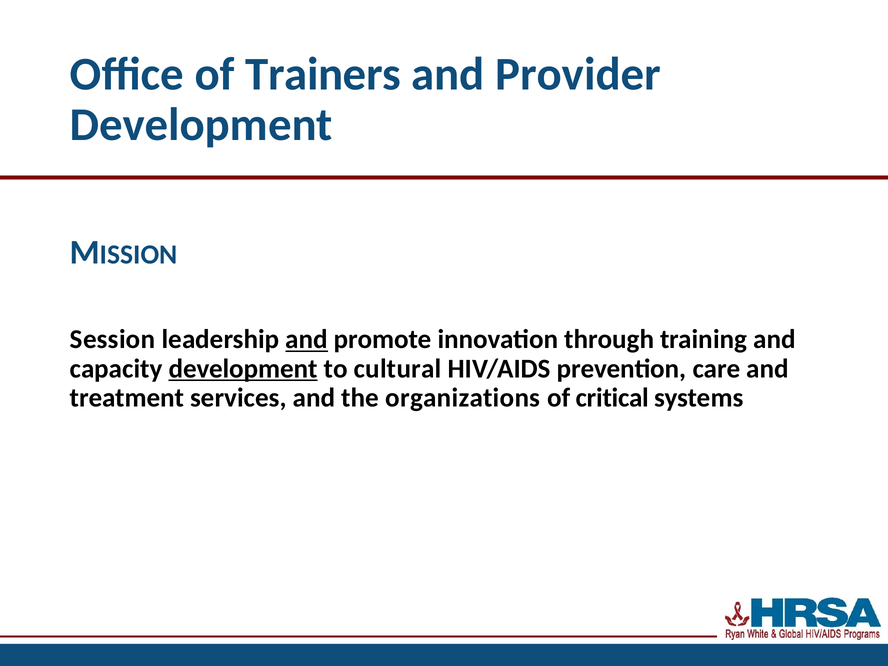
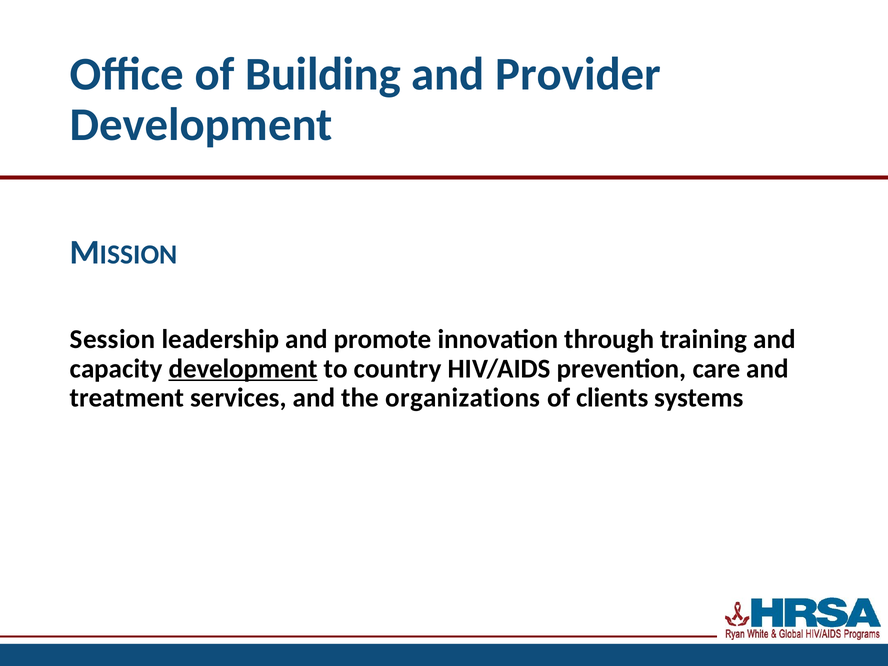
Trainers: Trainers -> Building
and at (307, 339) underline: present -> none
cultural: cultural -> country
critical: critical -> clients
